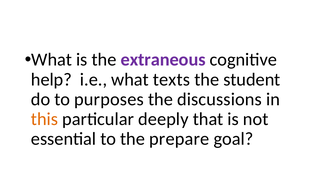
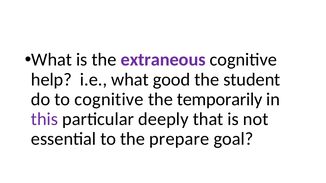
texts: texts -> good
to purposes: purposes -> cognitive
discussions: discussions -> temporarily
this colour: orange -> purple
